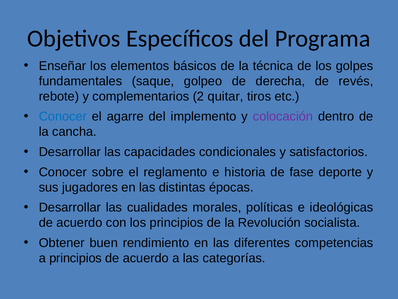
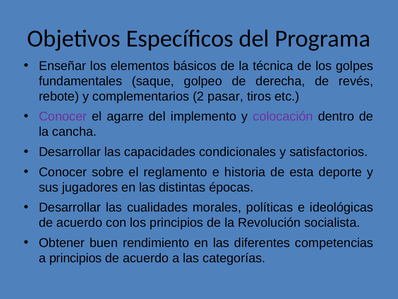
quitar: quitar -> pasar
Conocer at (63, 116) colour: blue -> purple
fase: fase -> esta
